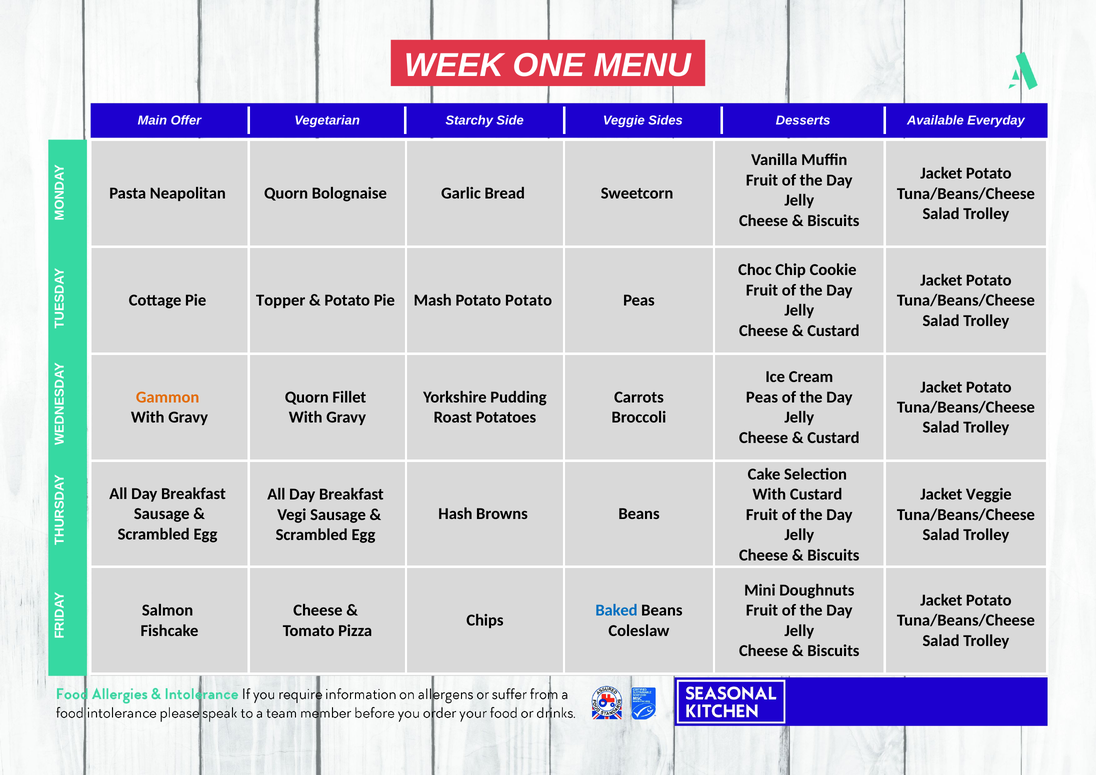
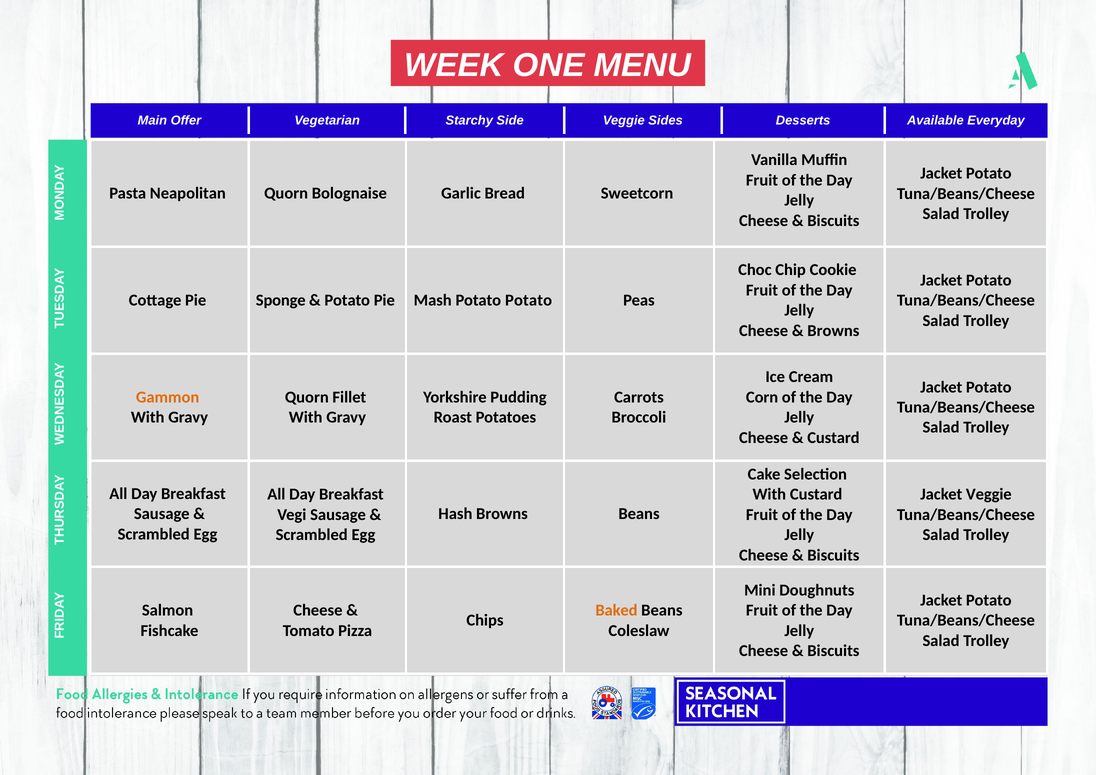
Topper: Topper -> Sponge
Custard at (833, 331): Custard -> Browns
Peas at (762, 397): Peas -> Corn
Baked colour: blue -> orange
